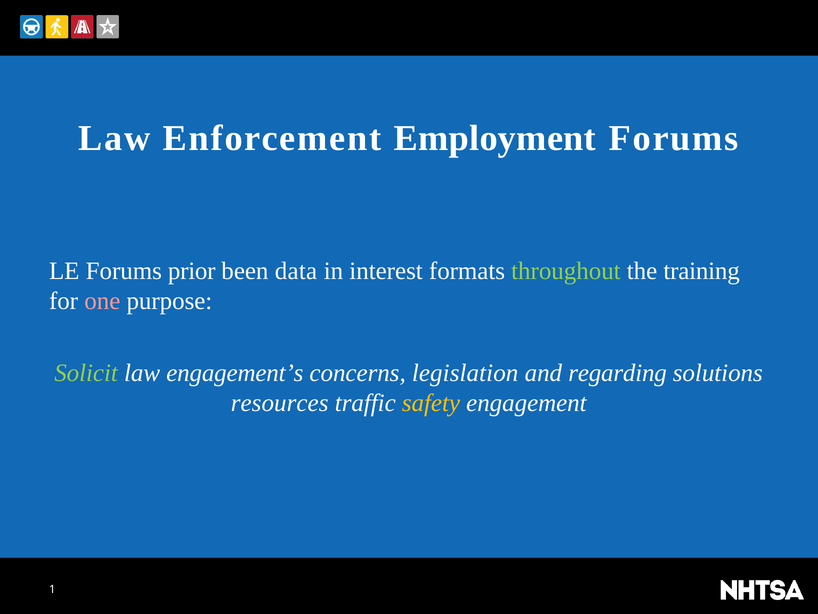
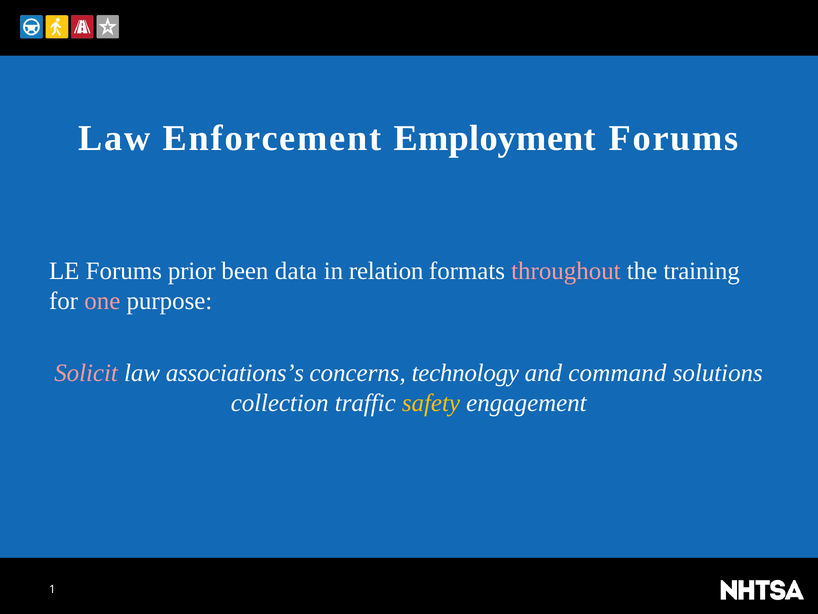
interest: interest -> relation
throughout colour: light green -> pink
Solicit colour: light green -> pink
engagement’s: engagement’s -> associations’s
legislation: legislation -> technology
regarding: regarding -> command
resources: resources -> collection
